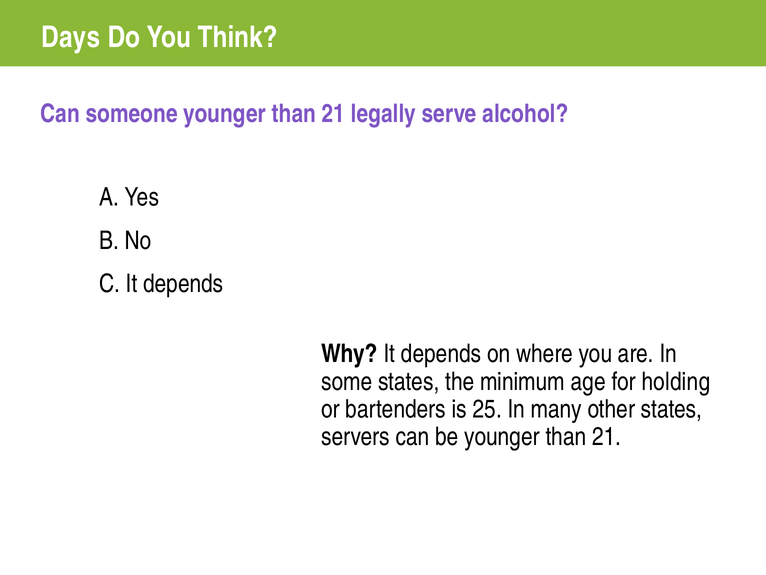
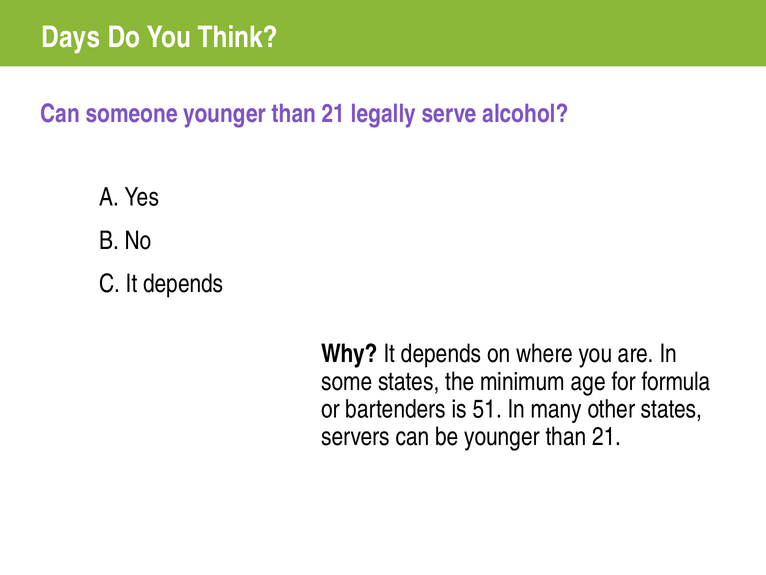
holding: holding -> formula
25: 25 -> 51
